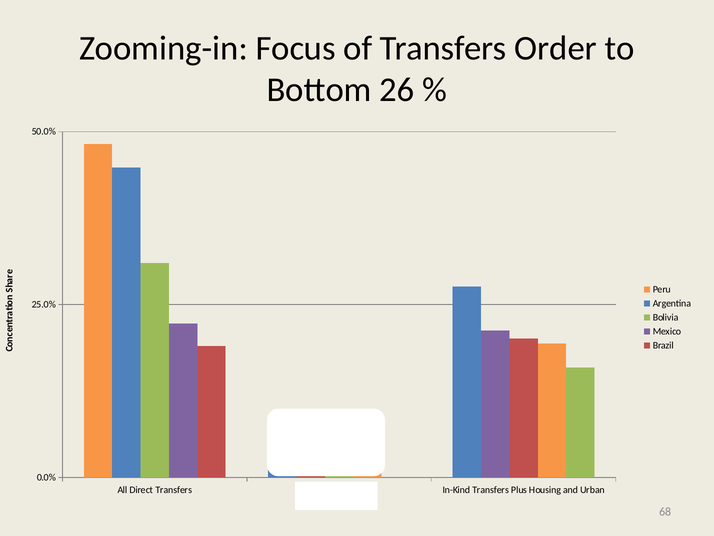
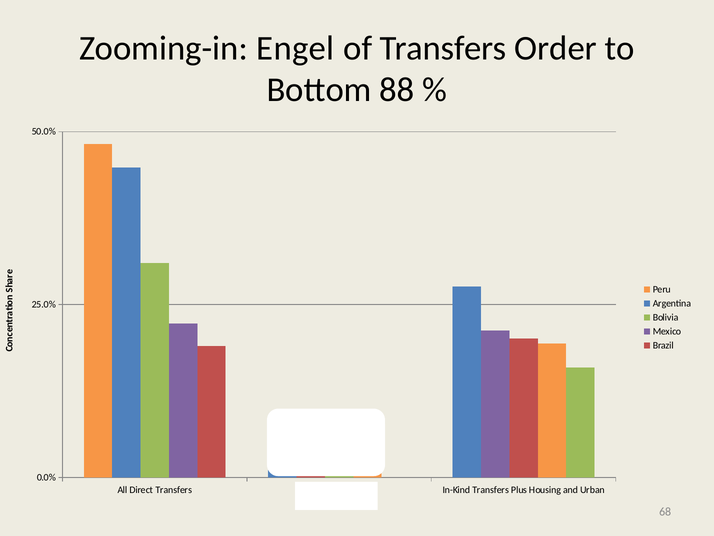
Focus: Focus -> Engel
26: 26 -> 88
